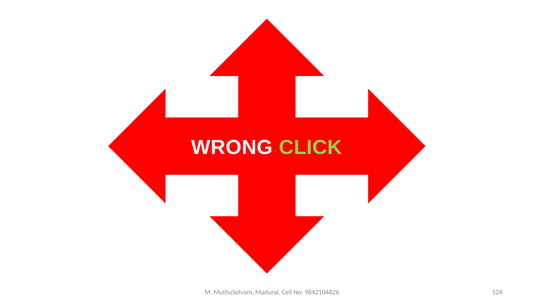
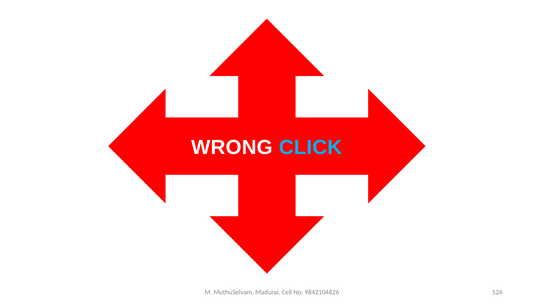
CLICK colour: light green -> light blue
